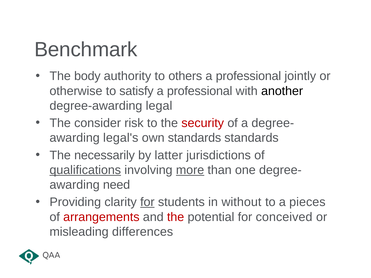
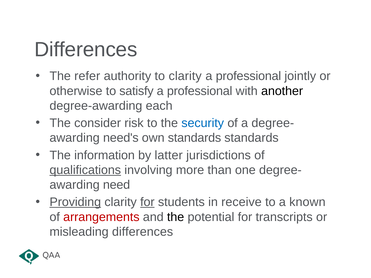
Benchmark at (86, 50): Benchmark -> Differences
body: body -> refer
to others: others -> clarity
legal: legal -> each
security colour: red -> blue
legal's: legal's -> need's
necessarily: necessarily -> information
more underline: present -> none
Providing underline: none -> present
without: without -> receive
pieces: pieces -> known
the at (176, 217) colour: red -> black
conceived: conceived -> transcripts
